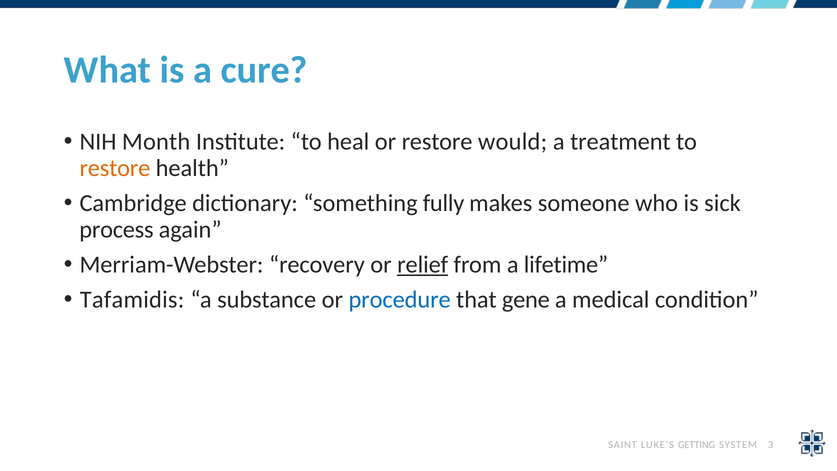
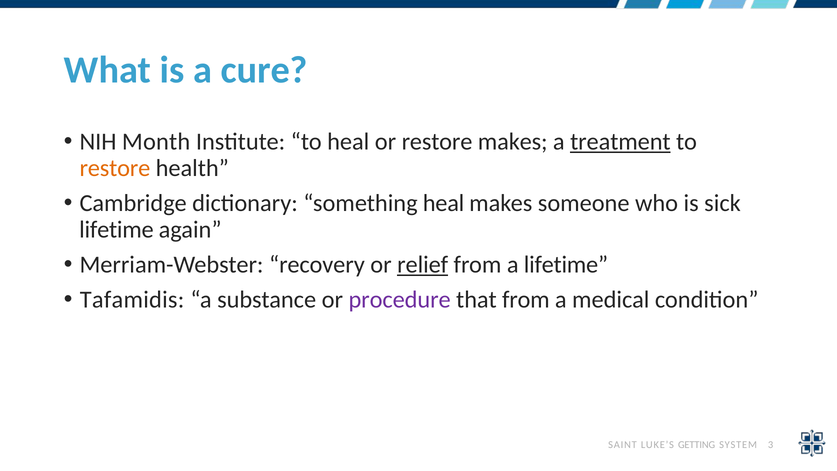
restore would: would -> makes
treatment underline: none -> present
something fully: fully -> heal
process at (116, 229): process -> lifetime
procedure colour: blue -> purple
that gene: gene -> from
